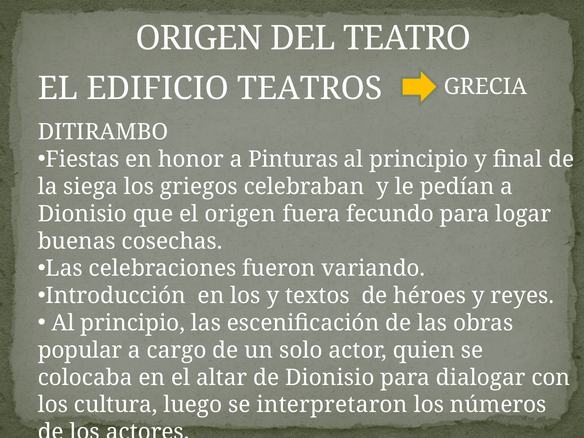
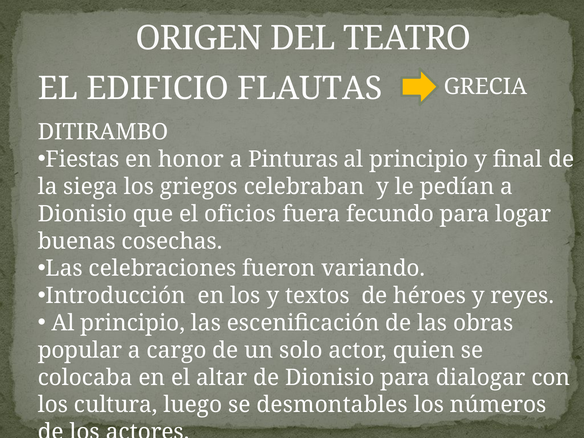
TEATROS: TEATROS -> FLAUTAS
el origen: origen -> oficios
interpretaron: interpretaron -> desmontables
